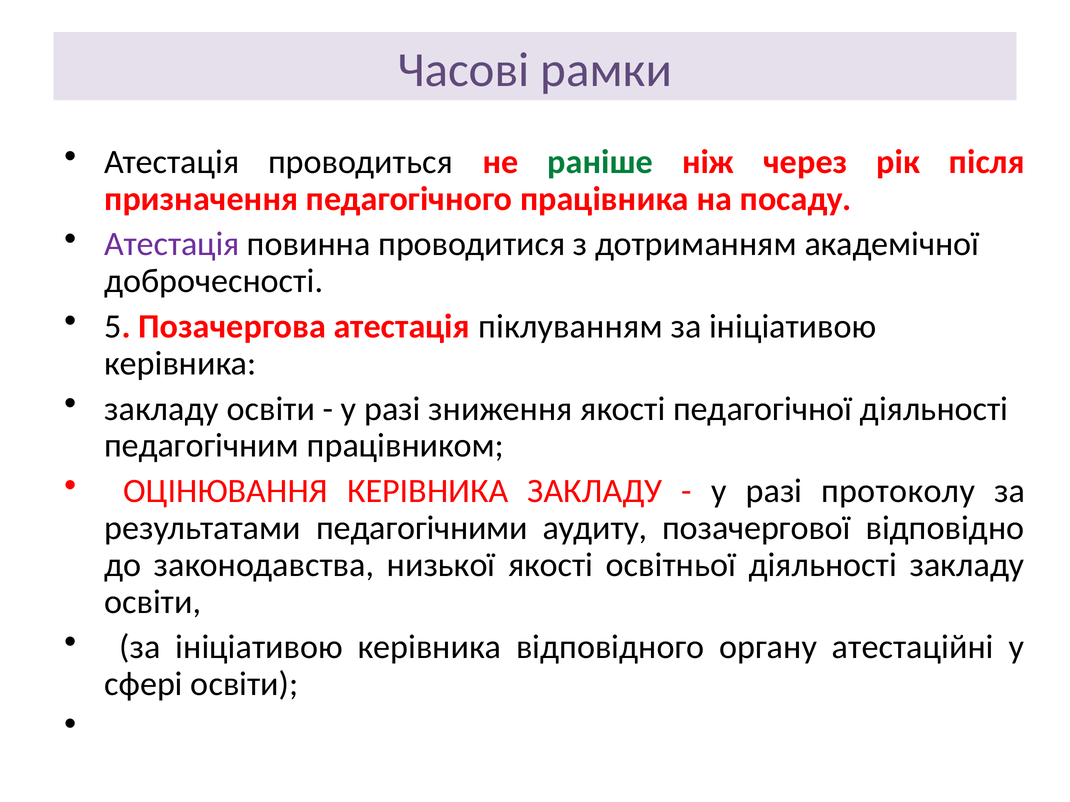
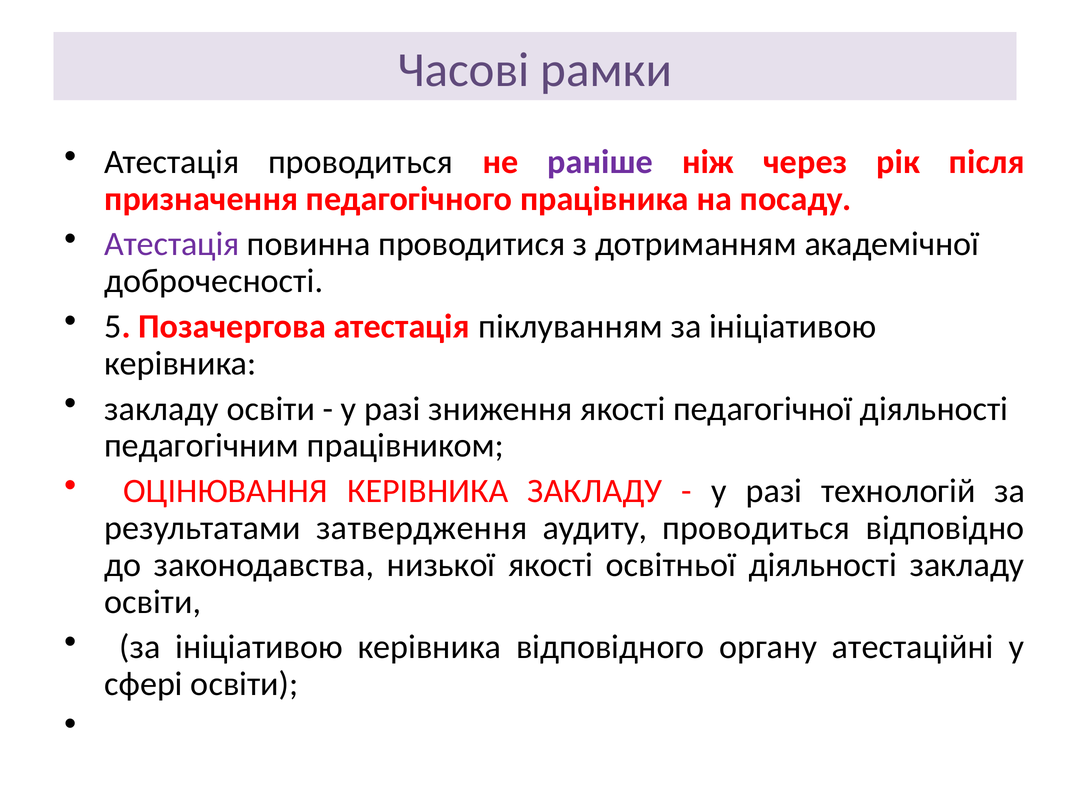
раніше colour: green -> purple
протоколу: протоколу -> технологій
педагогічними: педагогічними -> затвердження
аудиту позачергової: позачергової -> проводиться
